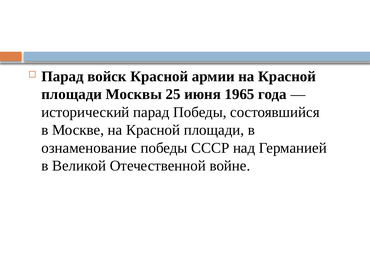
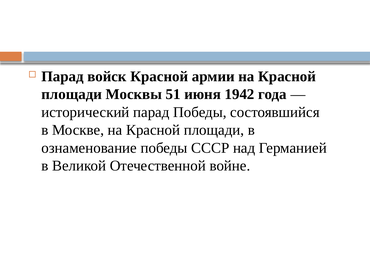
25: 25 -> 51
1965: 1965 -> 1942
